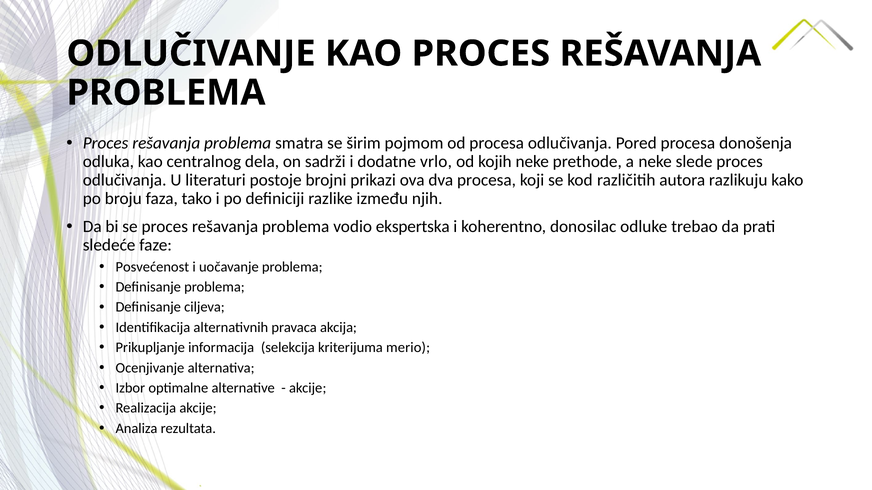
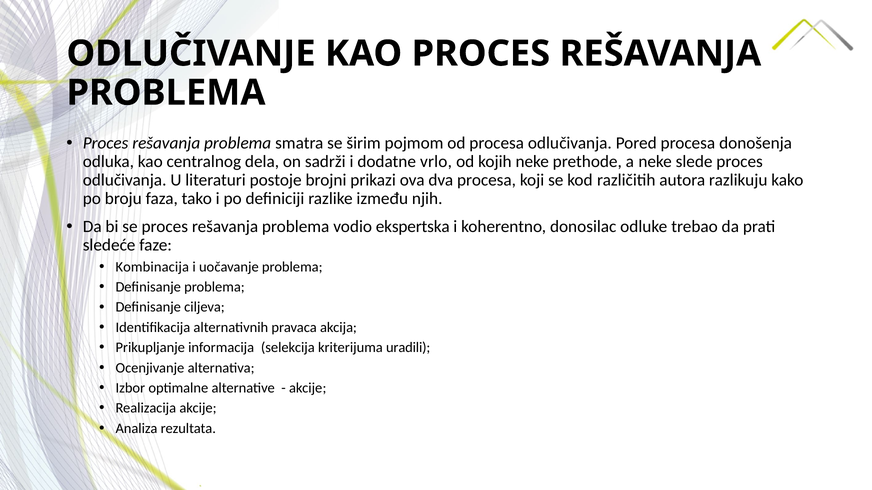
Posvećenost: Posvećenost -> Kombinacija
merio: merio -> uradili
